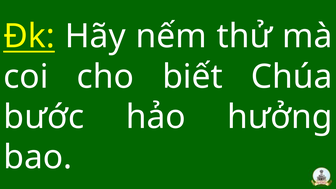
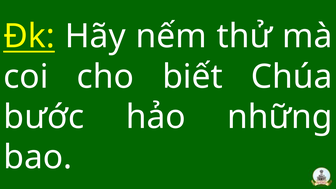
hưởng: hưởng -> những
